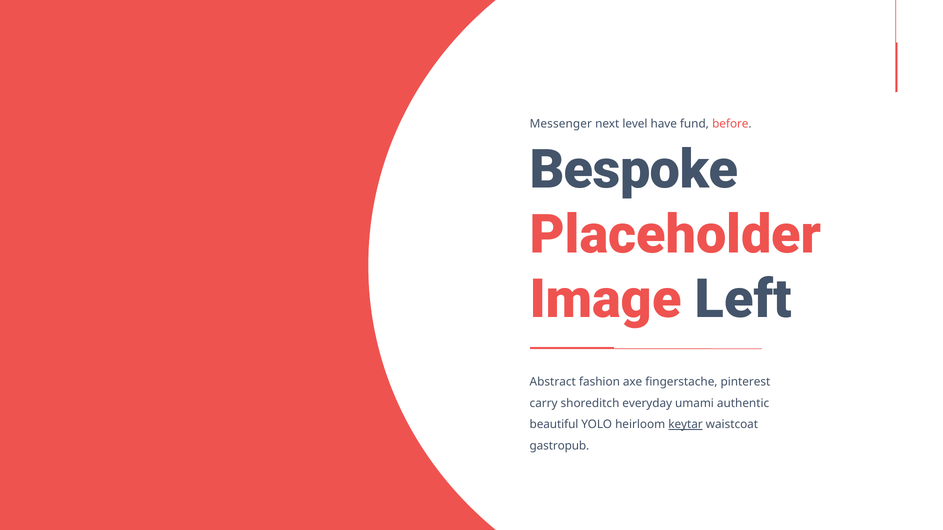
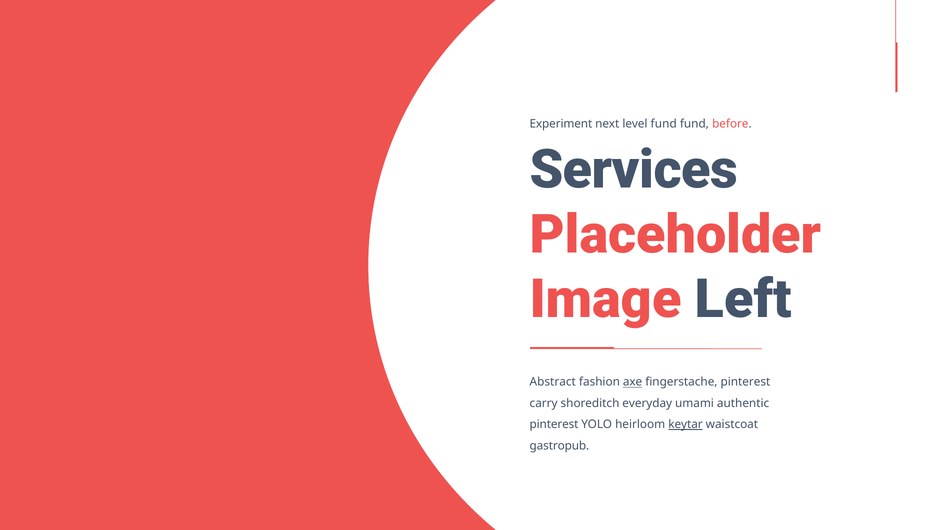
Messenger: Messenger -> Experiment
level have: have -> fund
Bespoke: Bespoke -> Services
axe underline: none -> present
beautiful at (554, 425): beautiful -> pinterest
